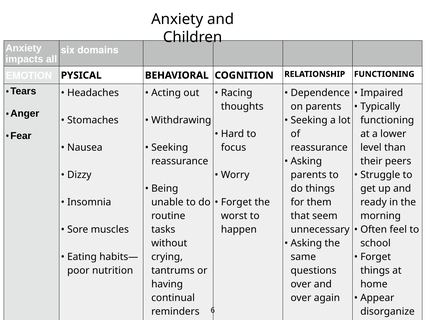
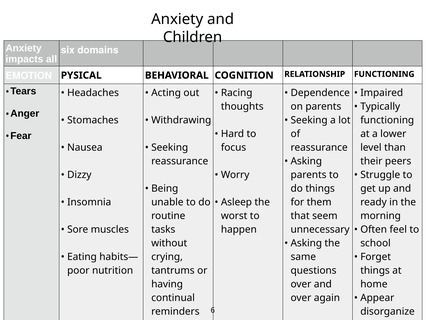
Forget at (236, 202): Forget -> Asleep
